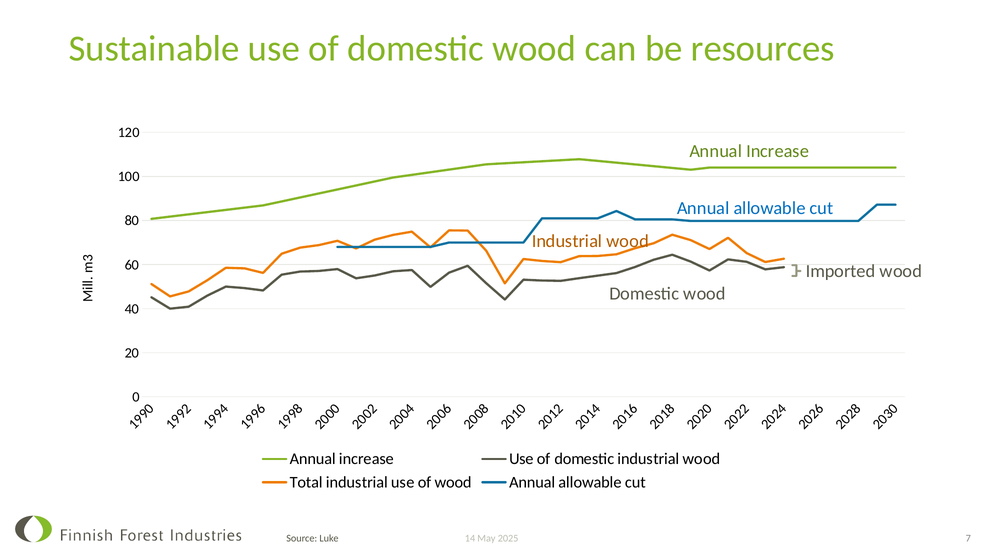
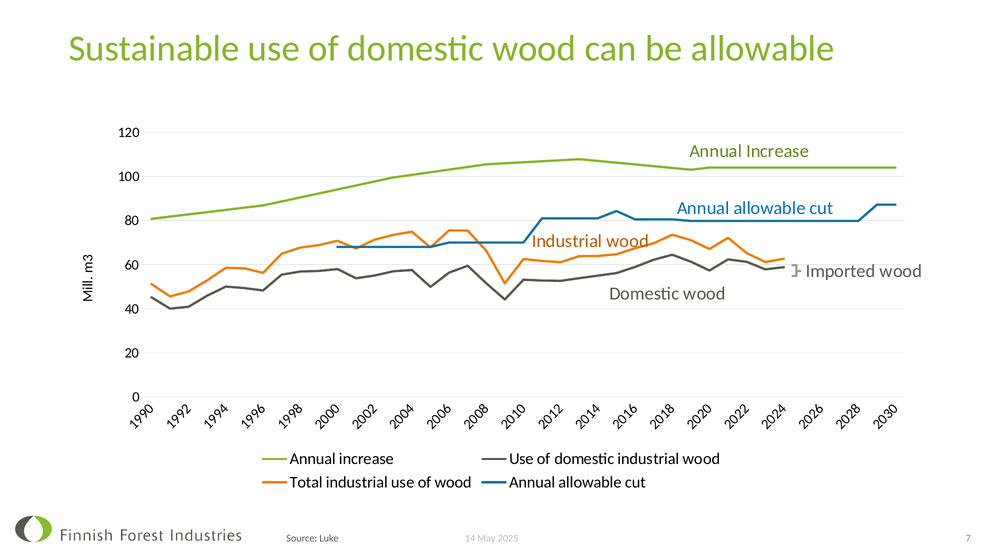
be resources: resources -> allowable
